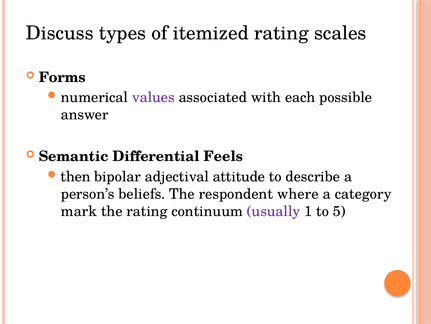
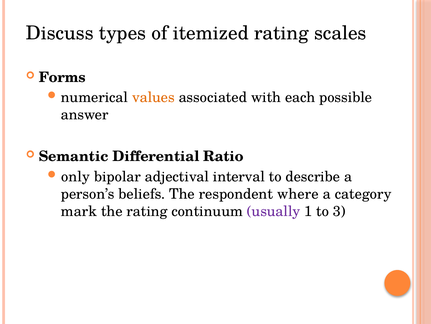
values colour: purple -> orange
Feels: Feels -> Ratio
then: then -> only
attitude: attitude -> interval
5: 5 -> 3
